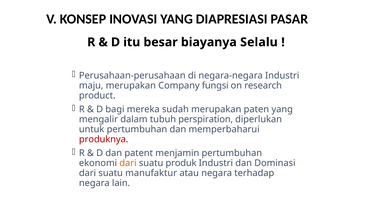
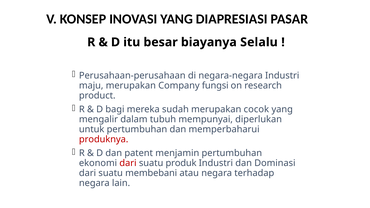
paten: paten -> cocok
perspiration: perspiration -> mempunyai
dari at (128, 163) colour: orange -> red
manufaktur: manufaktur -> membebani
